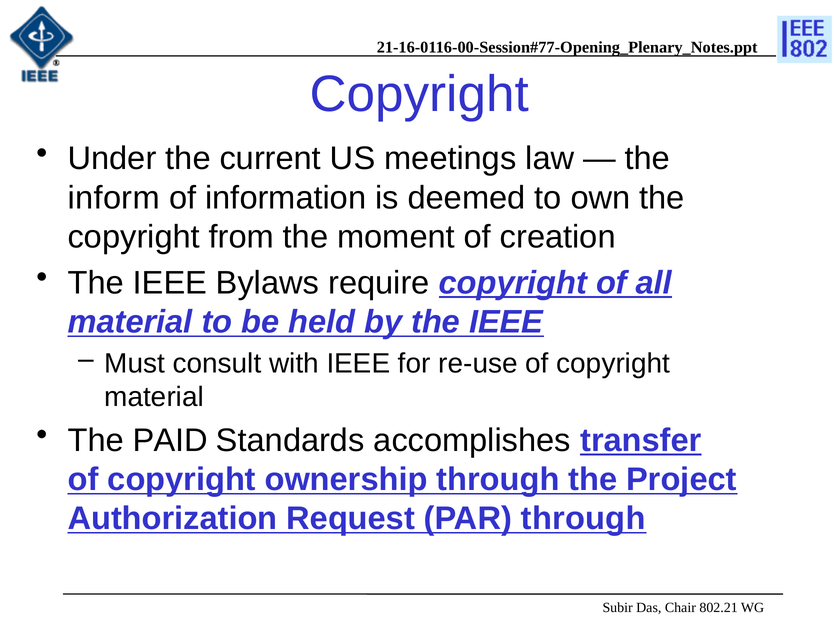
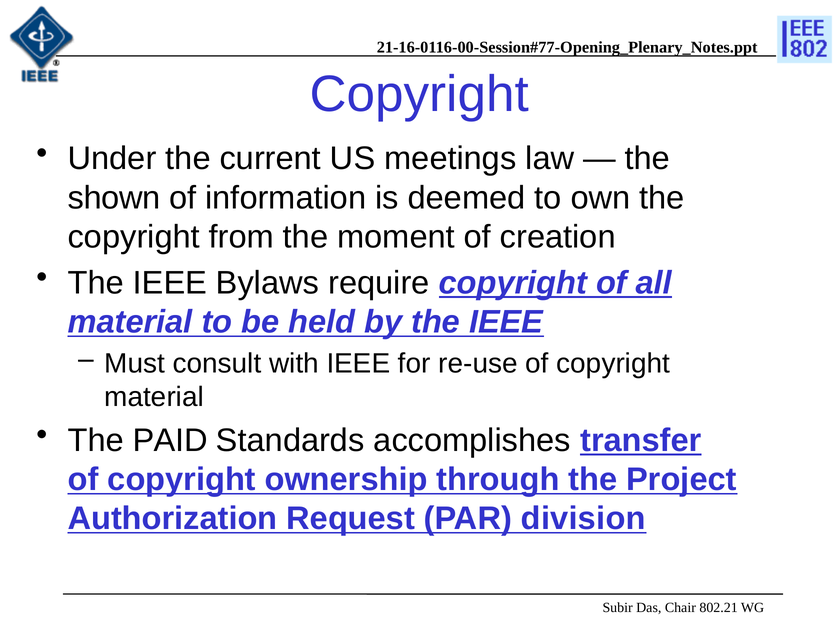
inform: inform -> shown
PAR through: through -> division
